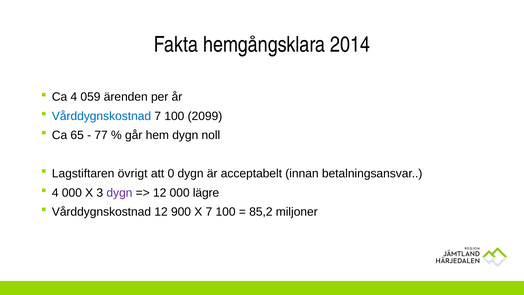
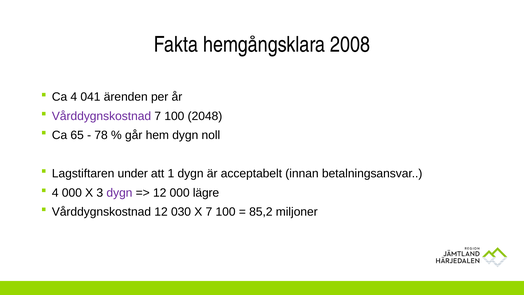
2014: 2014 -> 2008
059: 059 -> 041
Vårddygnskostnad at (101, 116) colour: blue -> purple
2099: 2099 -> 2048
77: 77 -> 78
övrigt: övrigt -> under
0: 0 -> 1
900: 900 -> 030
